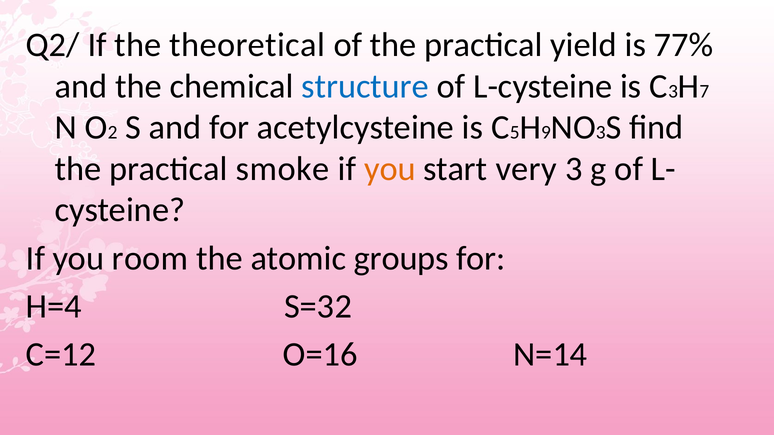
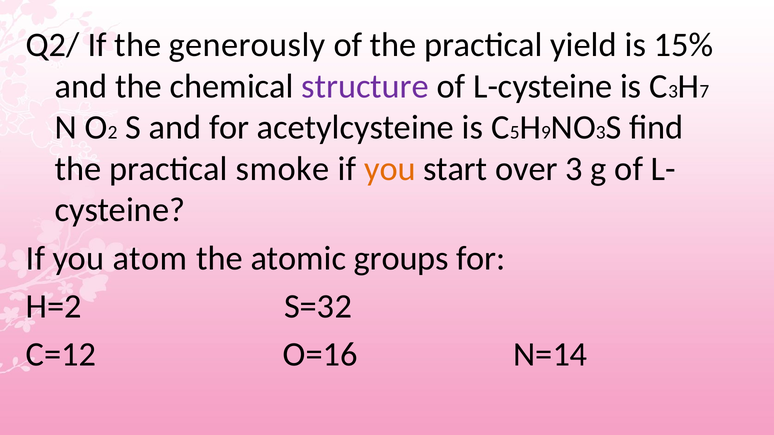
theoretical: theoretical -> generously
77%: 77% -> 15%
structure colour: blue -> purple
very: very -> over
room: room -> atom
H=4: H=4 -> H=2
